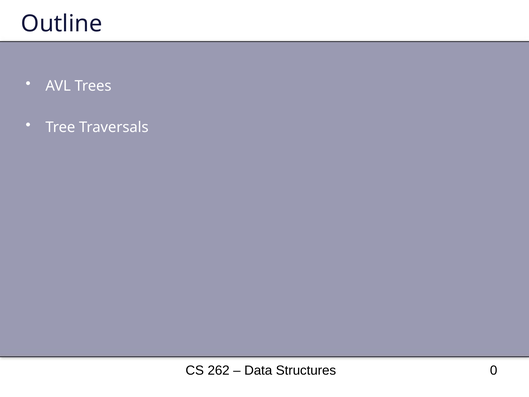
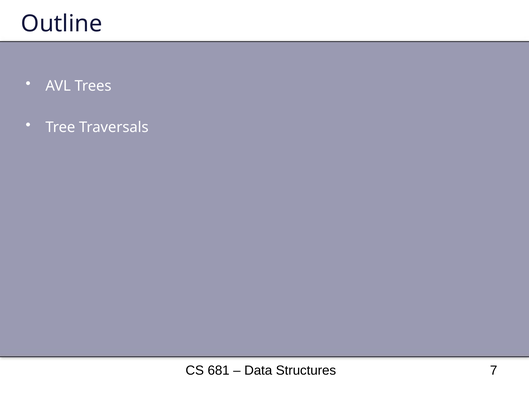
262: 262 -> 681
0: 0 -> 7
